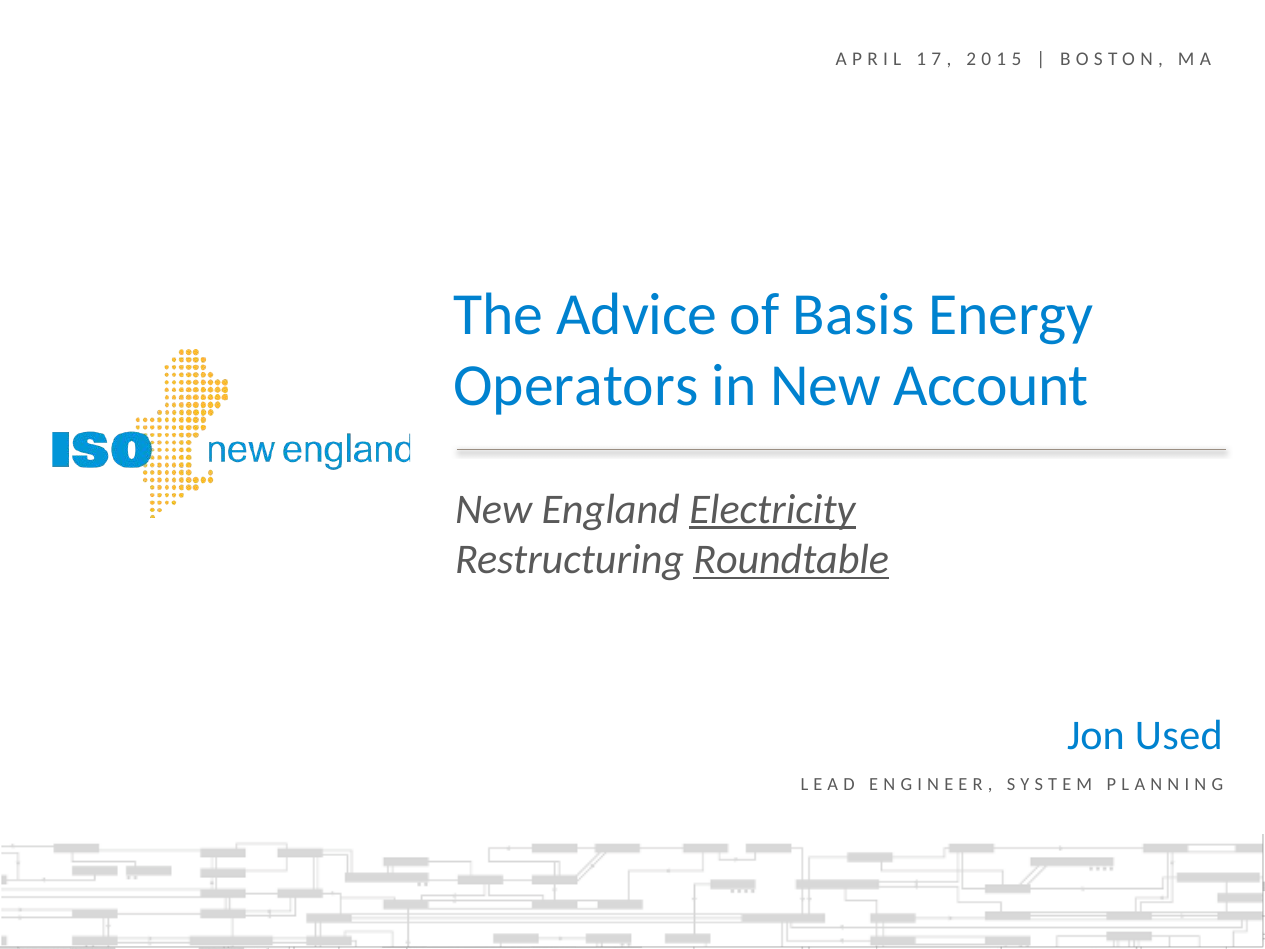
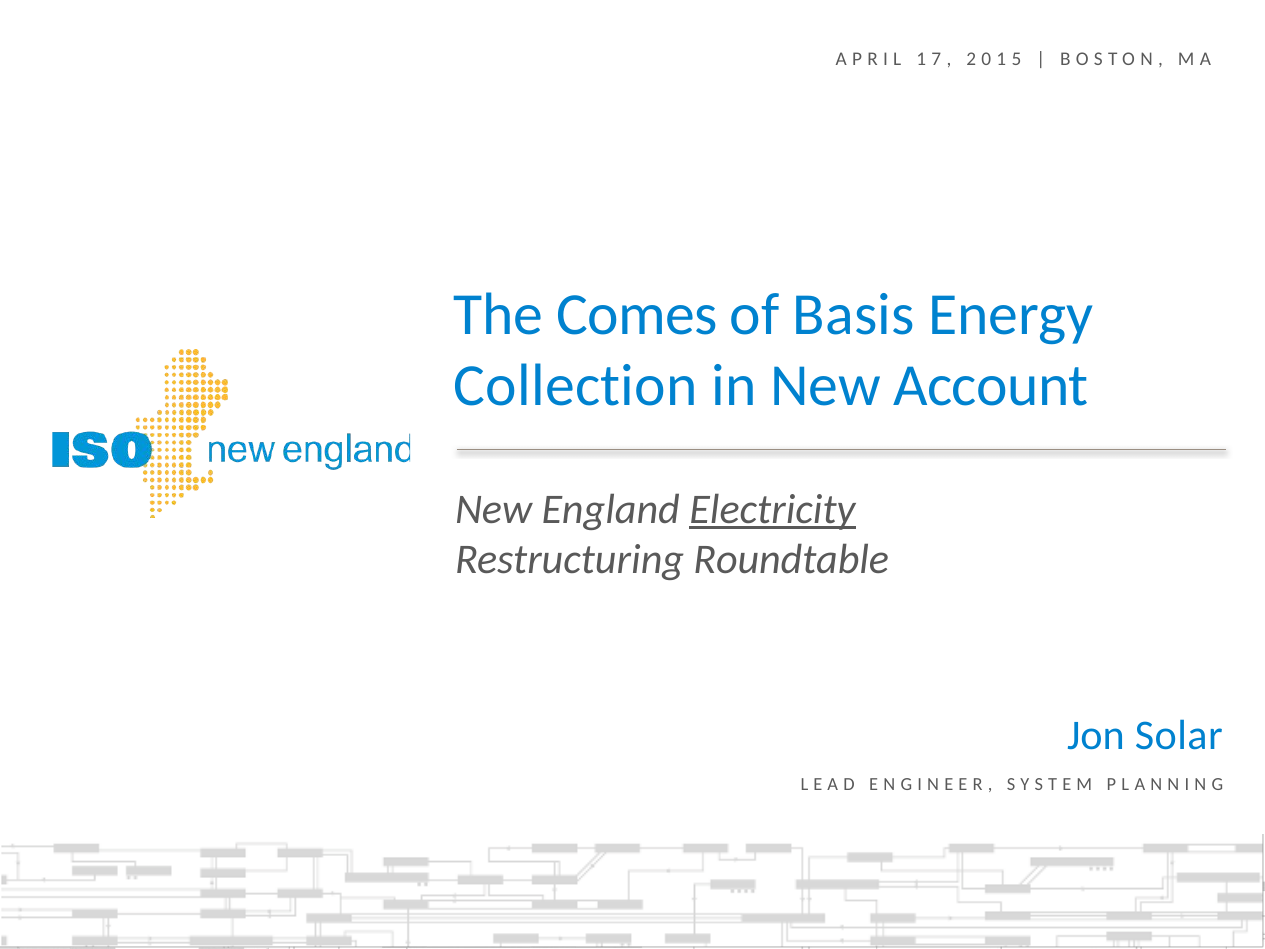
Advice: Advice -> Comes
Operators: Operators -> Collection
Roundtable underline: present -> none
Used: Used -> Solar
